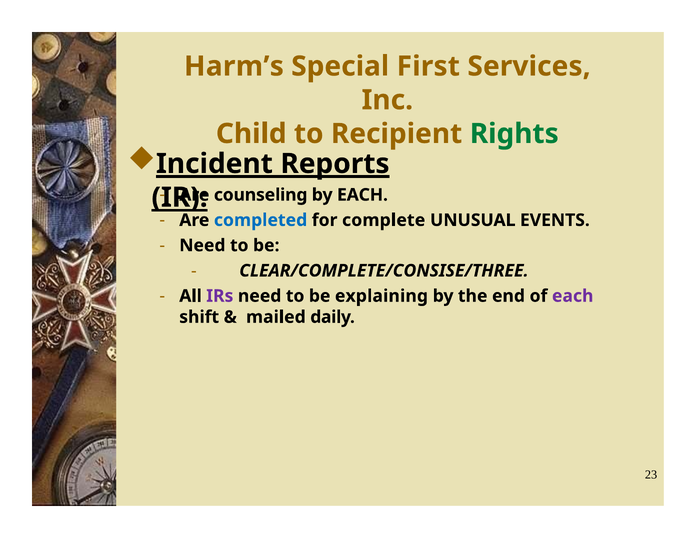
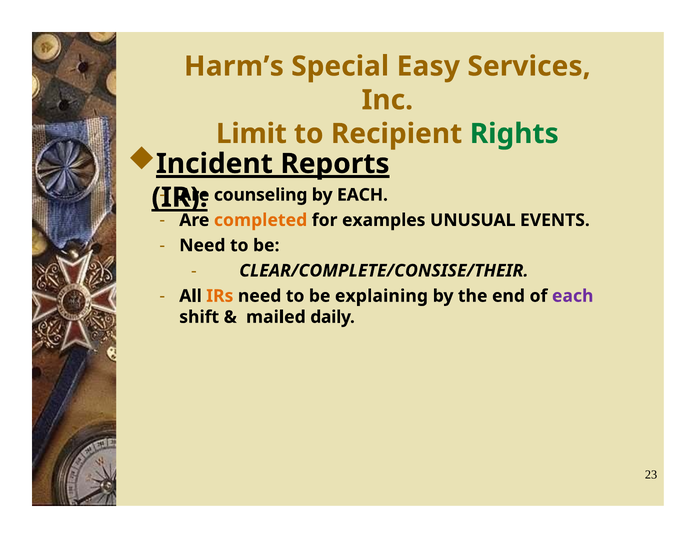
First: First -> Easy
Child: Child -> Limit
completed colour: blue -> orange
complete: complete -> examples
CLEAR/COMPLETE/CONSISE/THREE: CLEAR/COMPLETE/CONSISE/THREE -> CLEAR/COMPLETE/CONSISE/THEIR
IRs colour: purple -> orange
